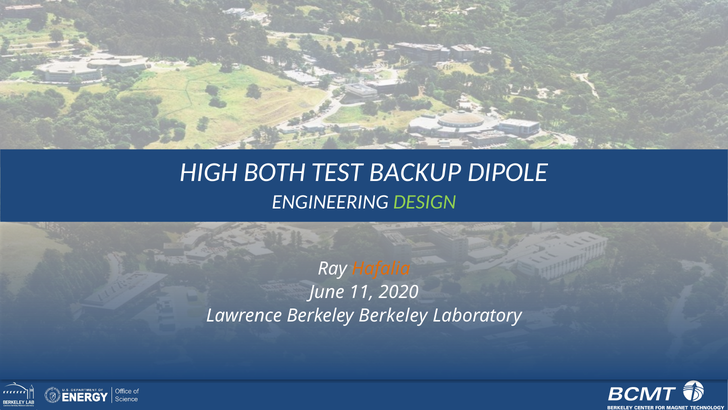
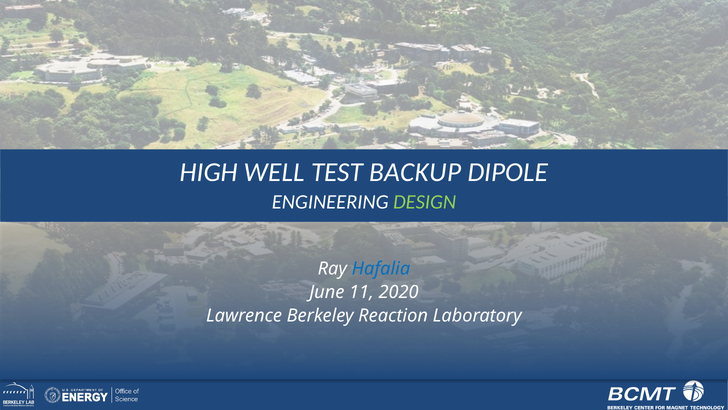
BOTH: BOTH -> WELL
Hafalia colour: orange -> blue
Berkeley Berkeley: Berkeley -> Reaction
